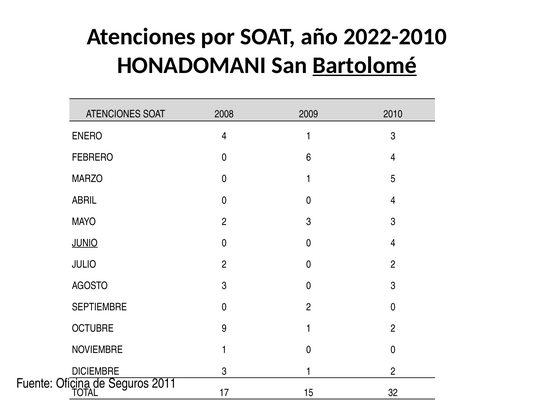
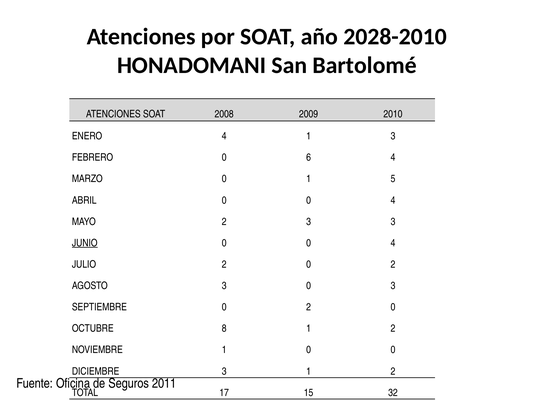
2022-2010: 2022-2010 -> 2028-2010
Bartolomé underline: present -> none
9: 9 -> 8
